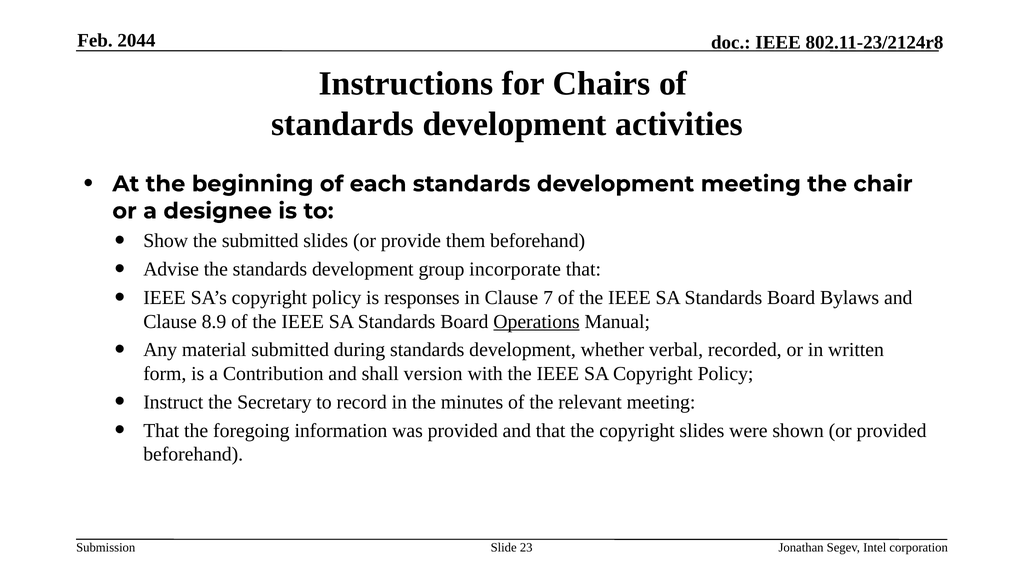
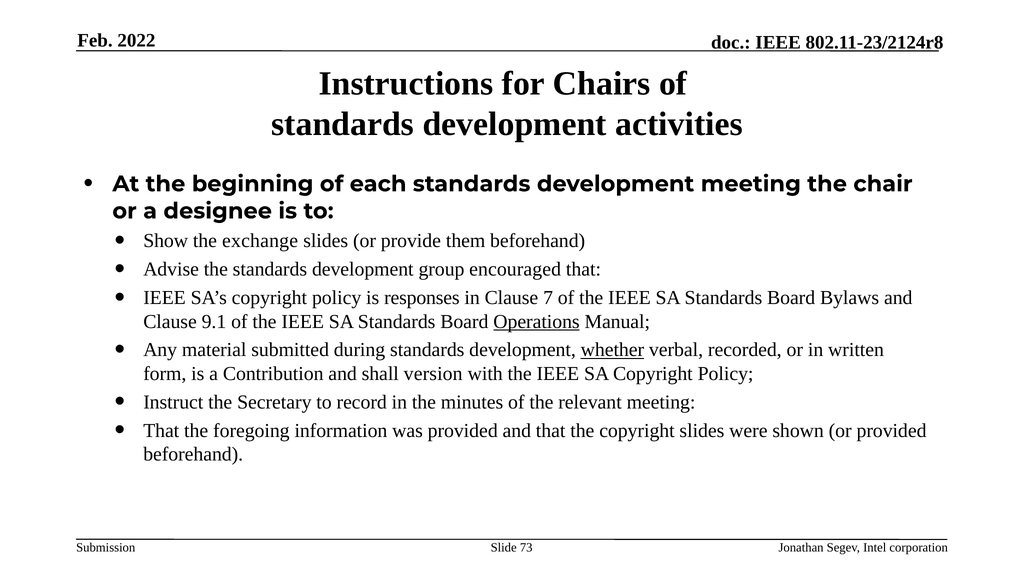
2044: 2044 -> 2022
the submitted: submitted -> exchange
incorporate: incorporate -> encouraged
8.9: 8.9 -> 9.1
whether underline: none -> present
23: 23 -> 73
